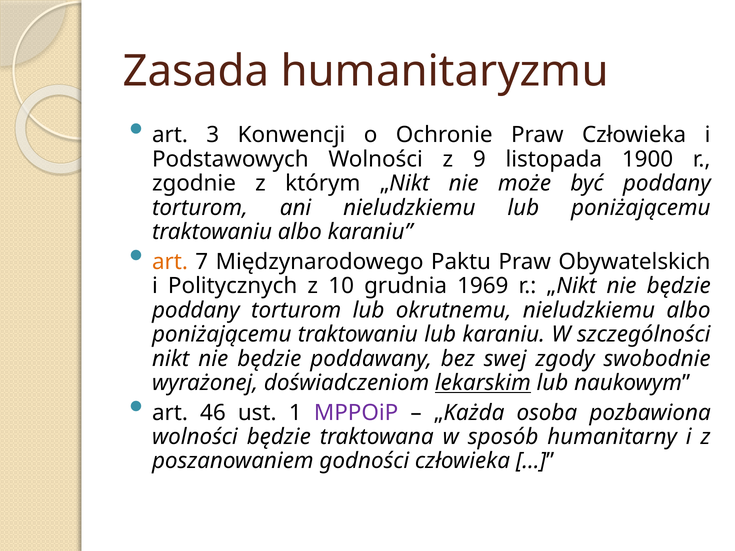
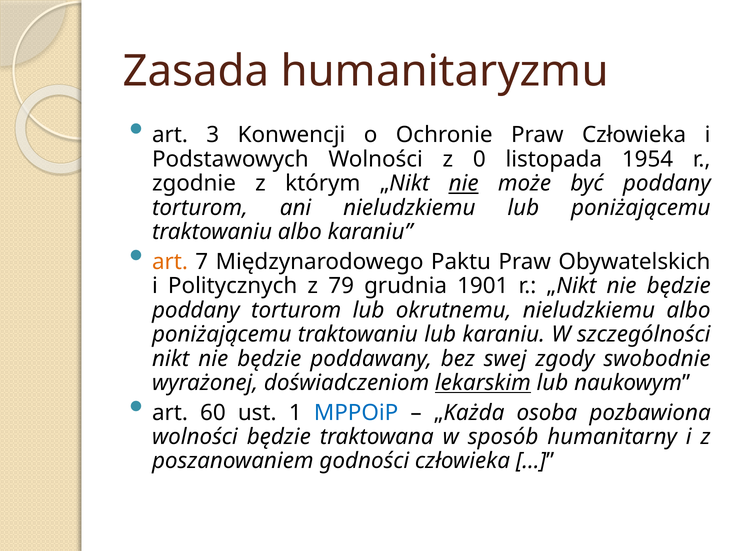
9: 9 -> 0
1900: 1900 -> 1954
nie at (464, 184) underline: none -> present
10: 10 -> 79
1969: 1969 -> 1901
46: 46 -> 60
MPPOiP colour: purple -> blue
